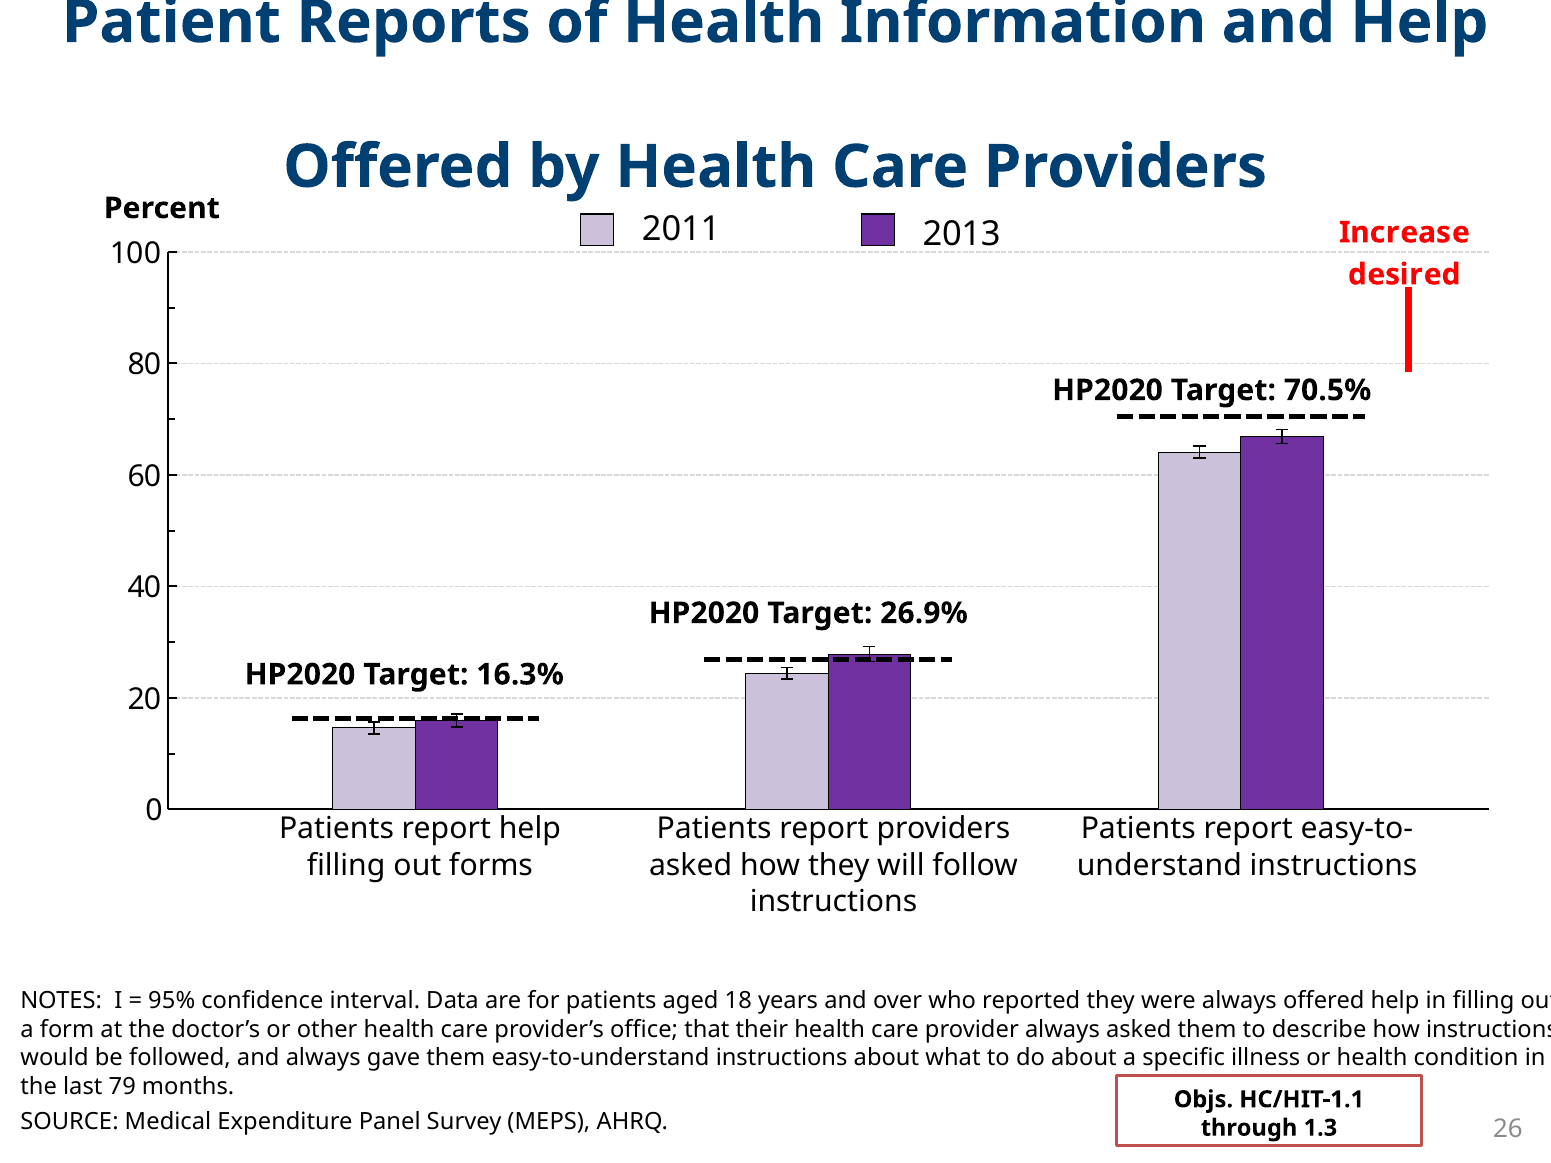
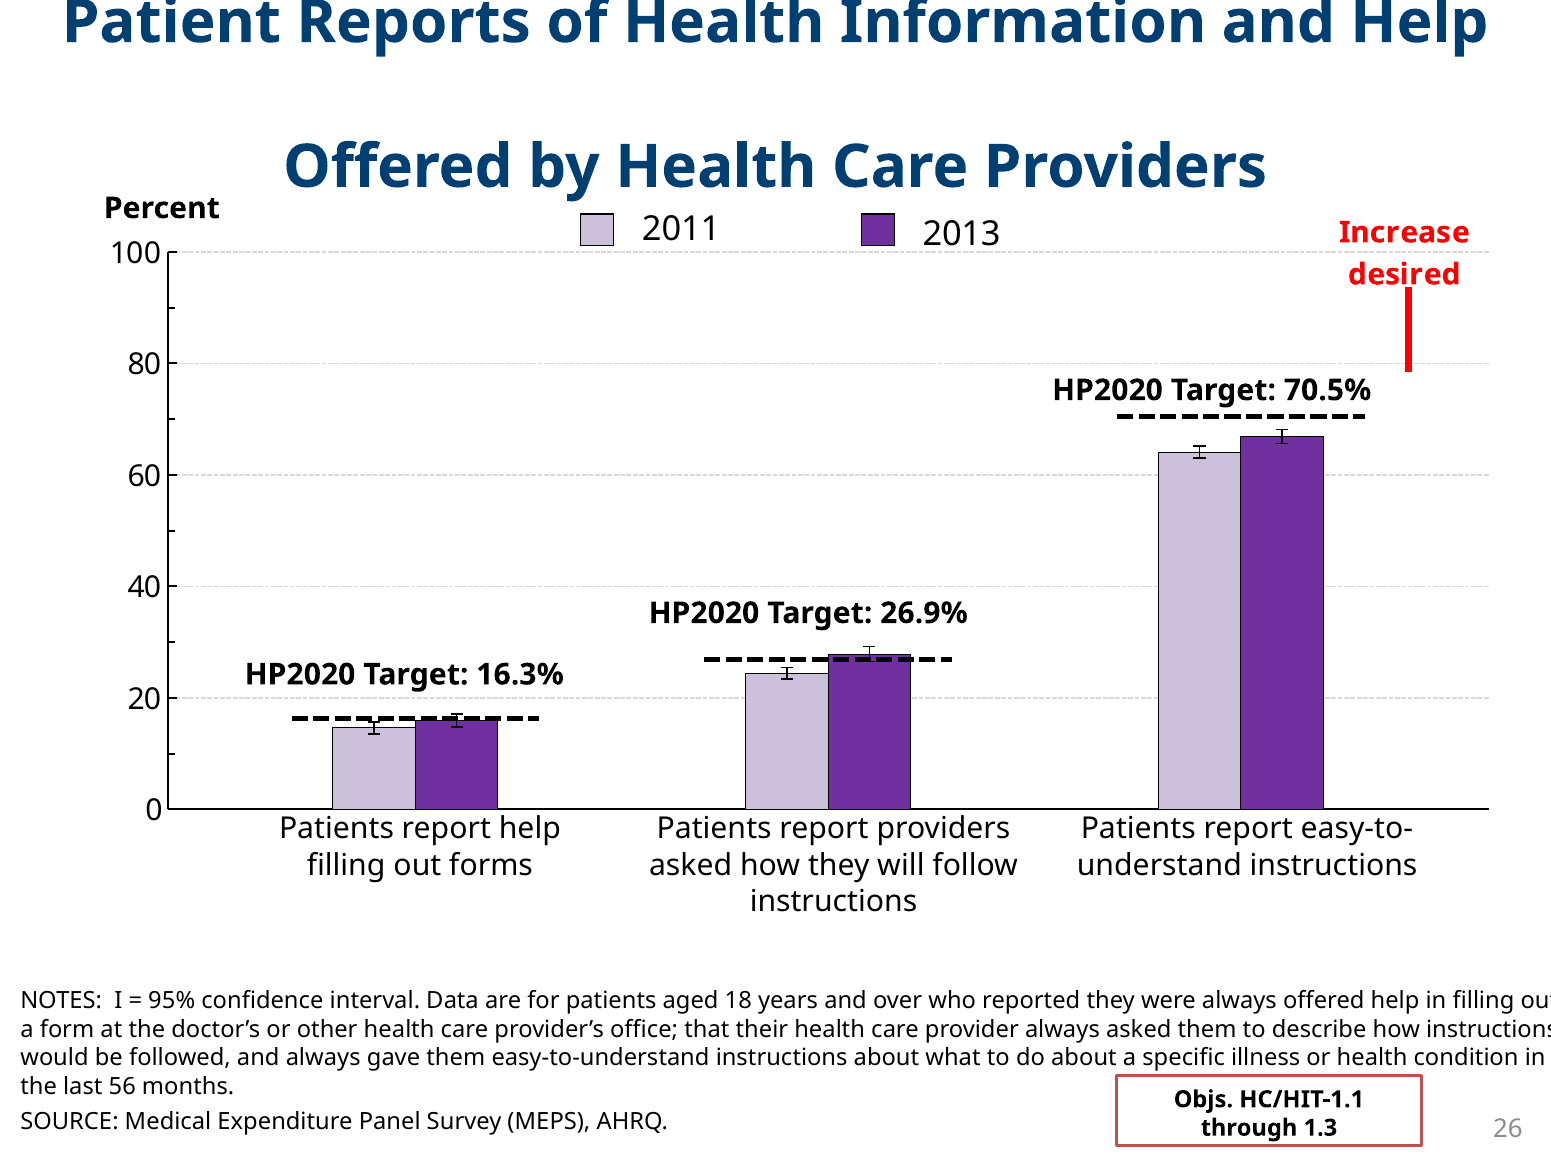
79: 79 -> 56
